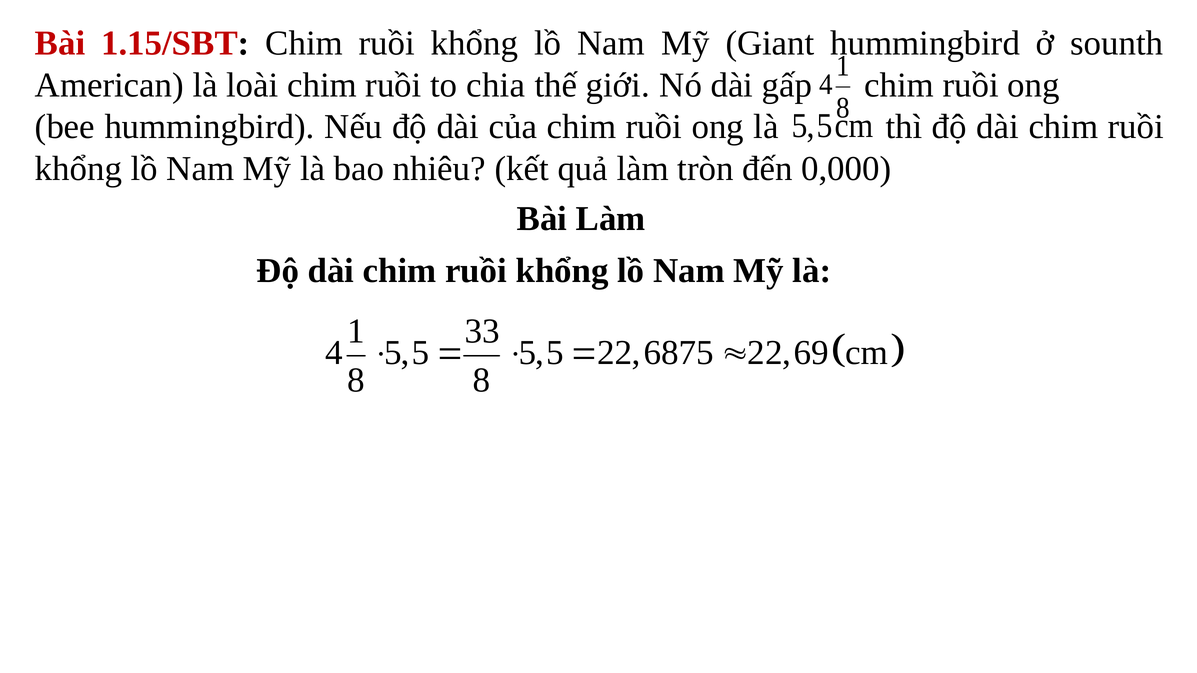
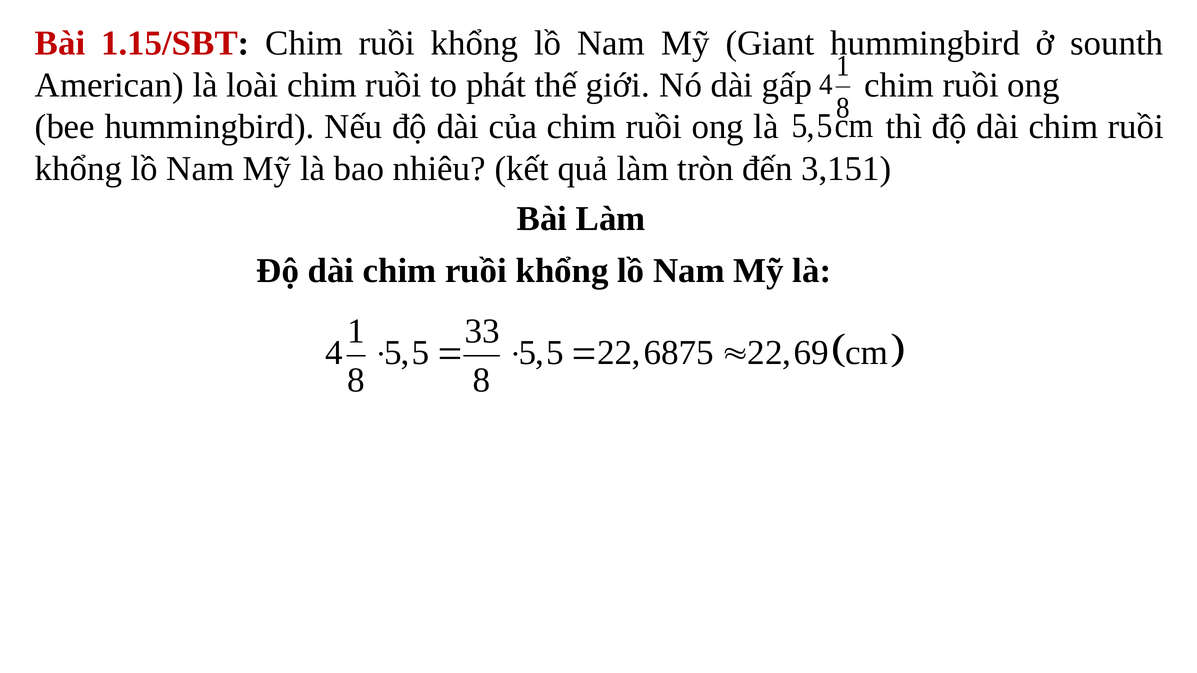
chia: chia -> phát
0,000: 0,000 -> 3,151
